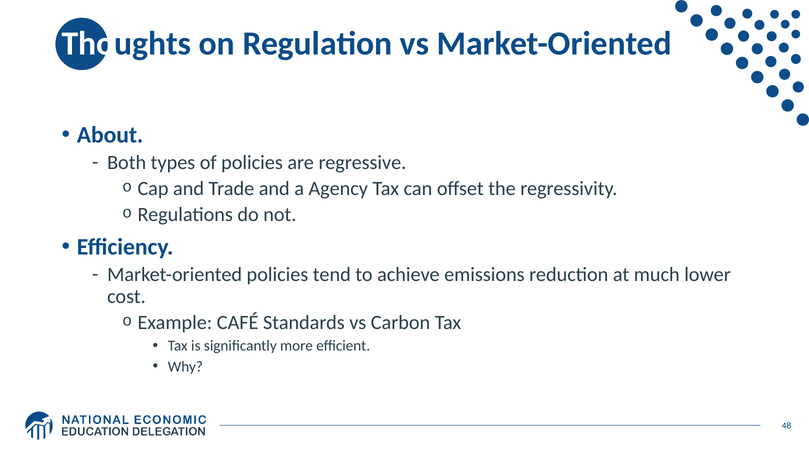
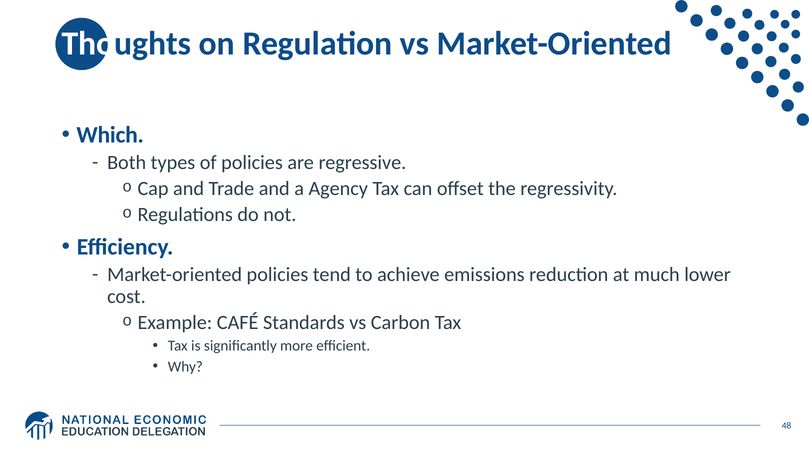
About: About -> Which
